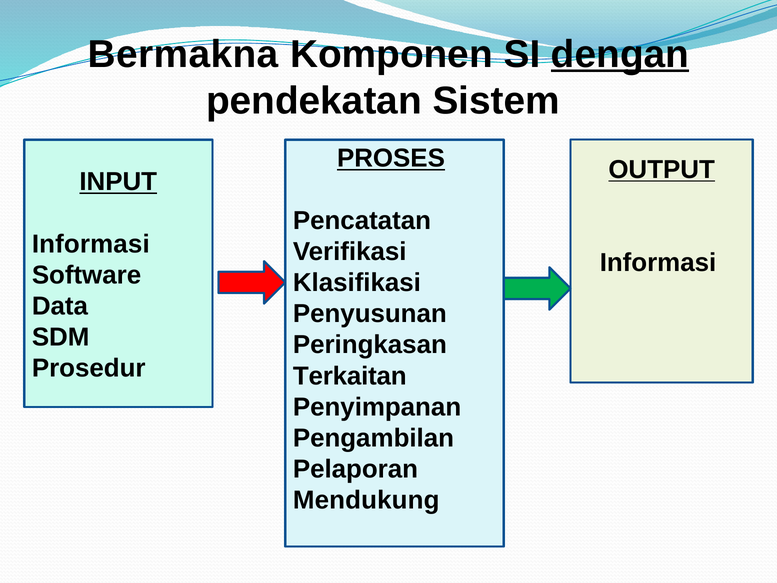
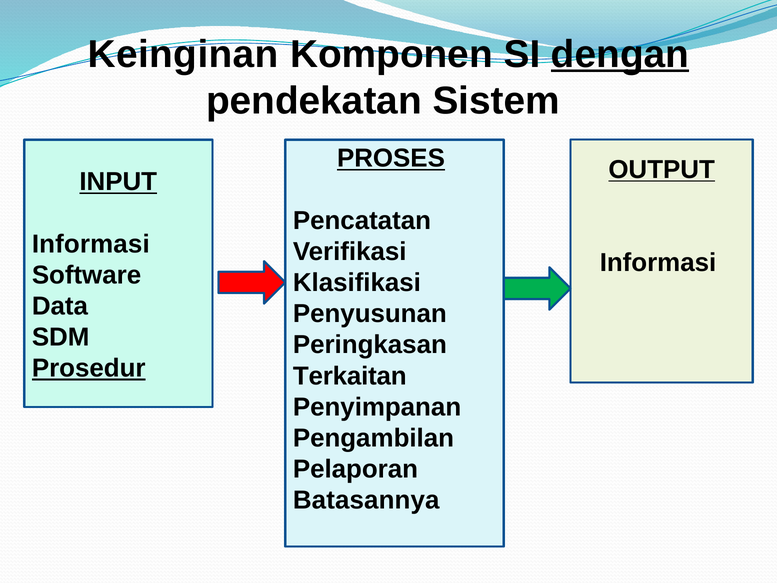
Bermakna: Bermakna -> Keinginan
Prosedur underline: none -> present
Mendukung: Mendukung -> Batasannya
